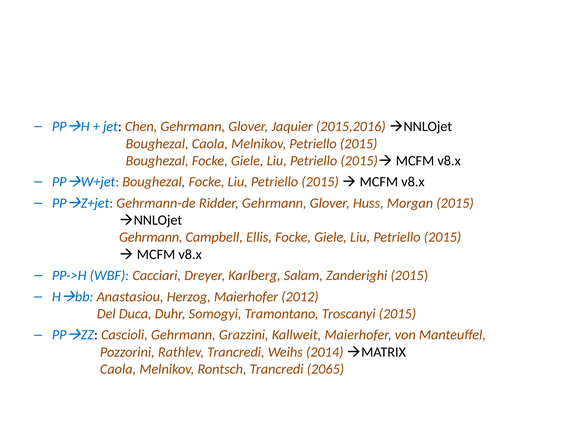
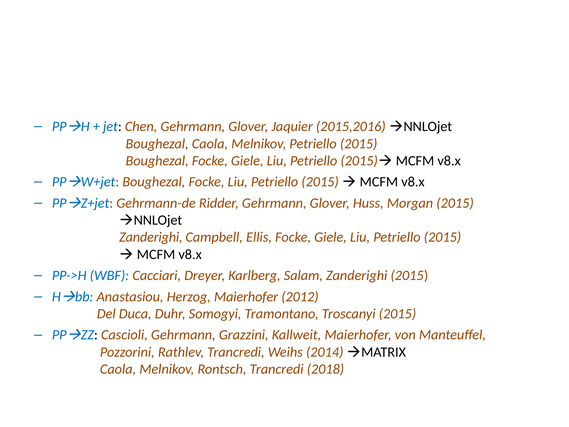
Gehrmann at (151, 237): Gehrmann -> Zanderighi
2065: 2065 -> 2018
